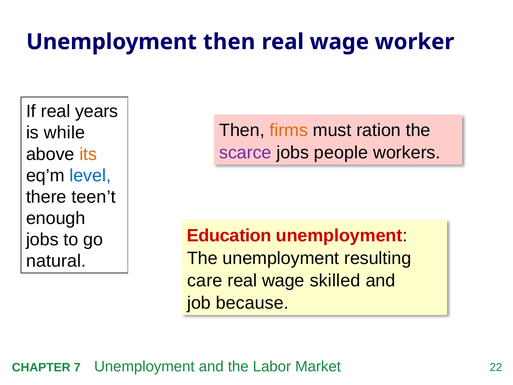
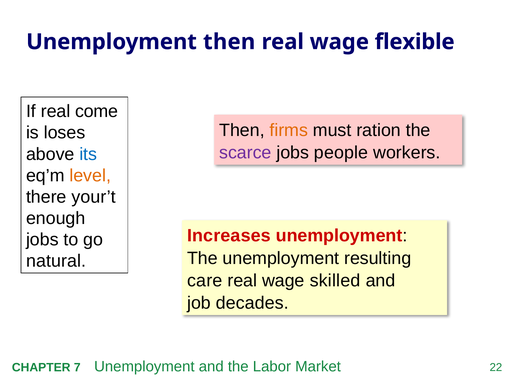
worker: worker -> flexible
years: years -> come
while: while -> loses
its colour: orange -> blue
level colour: blue -> orange
teen’t: teen’t -> your’t
Education: Education -> Increases
because: because -> decades
